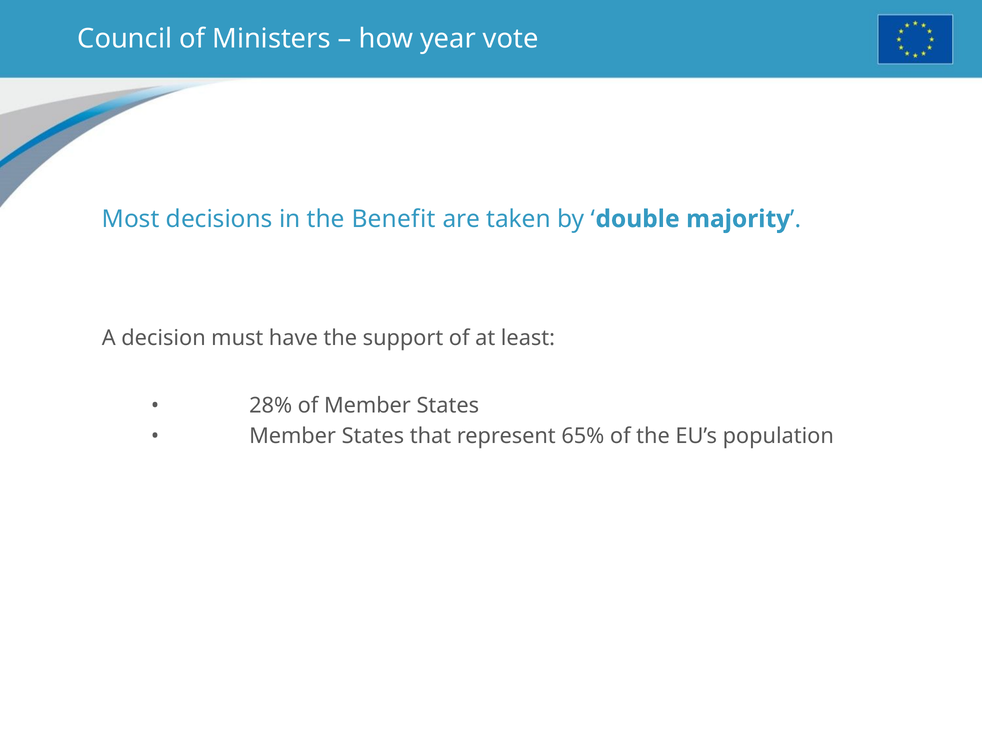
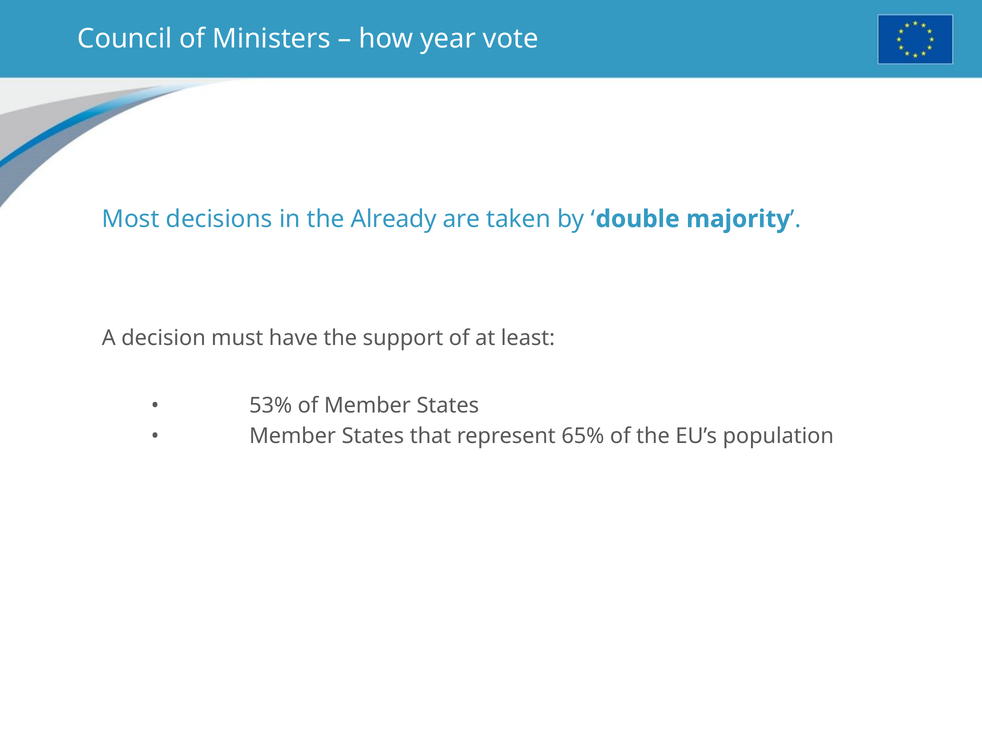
Benefit: Benefit -> Already
28%: 28% -> 53%
